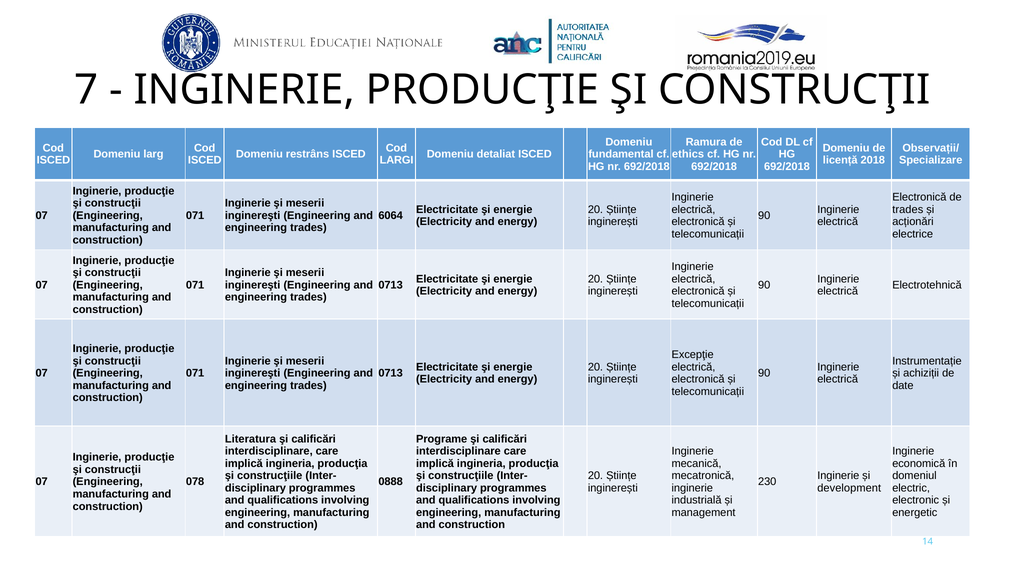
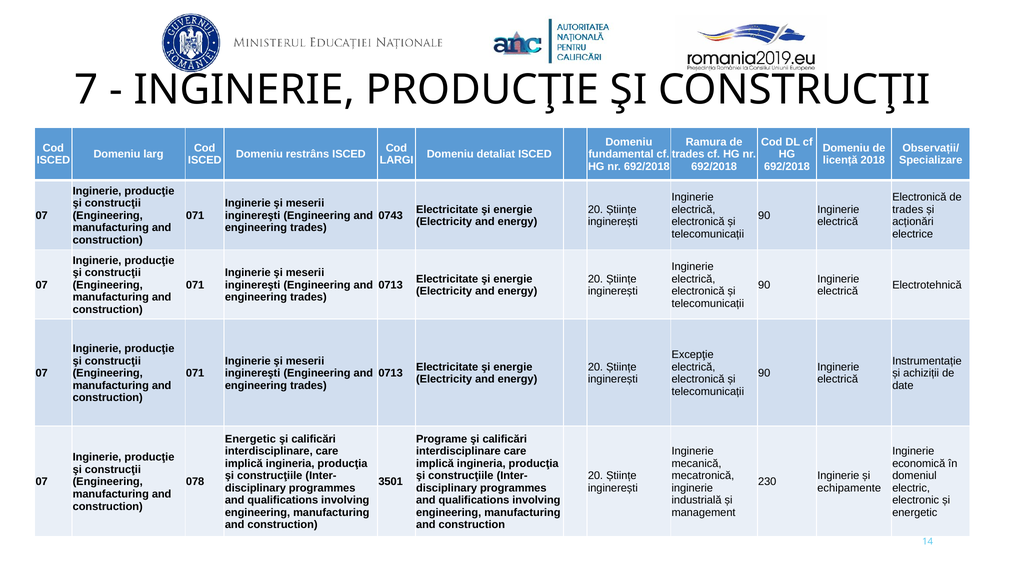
ethics at (688, 154): ethics -> trades
6064: 6064 -> 0743
Literatura at (251, 439): Literatura -> Energetic
0888: 0888 -> 3501
development: development -> echipamente
